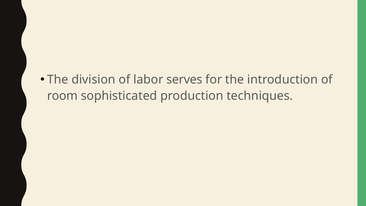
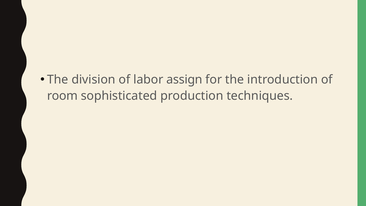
serves: serves -> assign
